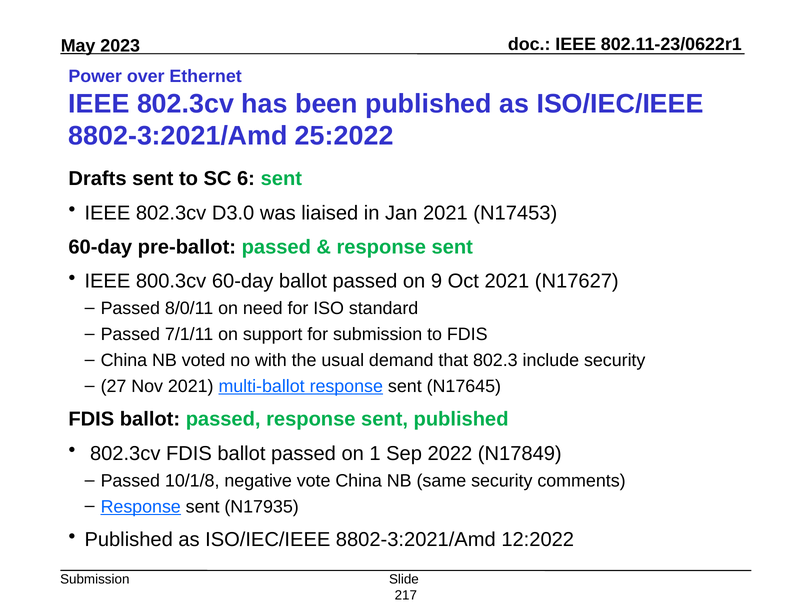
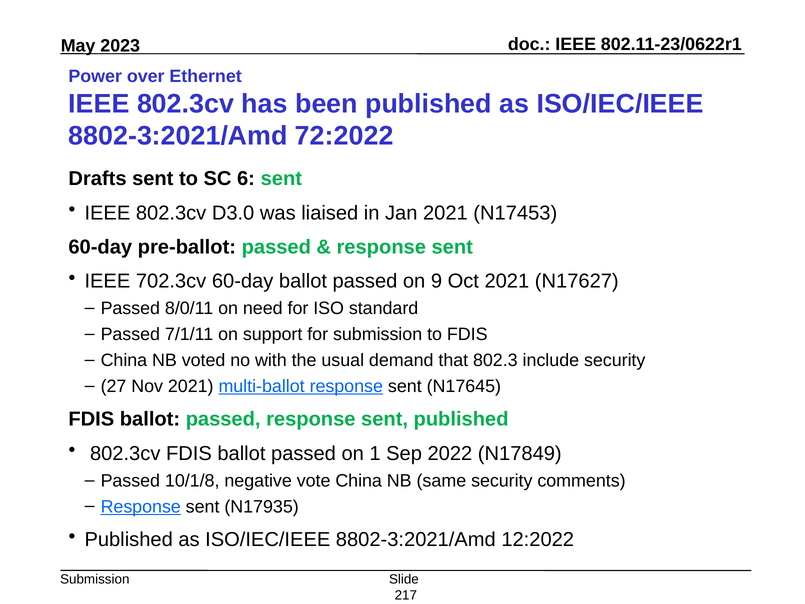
25:2022: 25:2022 -> 72:2022
800.3cv: 800.3cv -> 702.3cv
